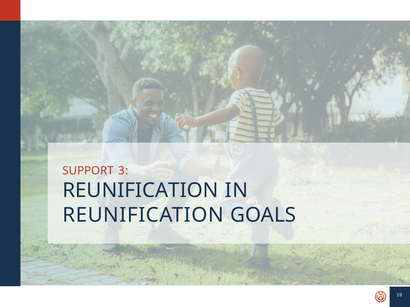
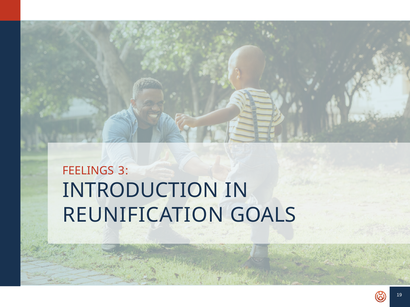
SUPPORT: SUPPORT -> FEELINGS
REUNIFICATION at (140, 191): REUNIFICATION -> INTRODUCTION
